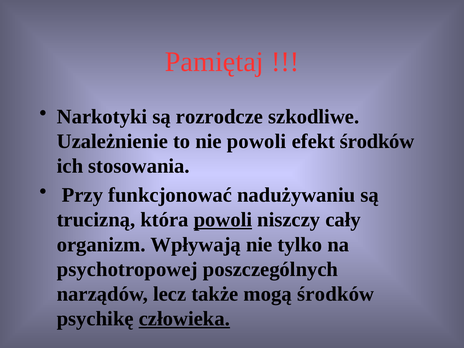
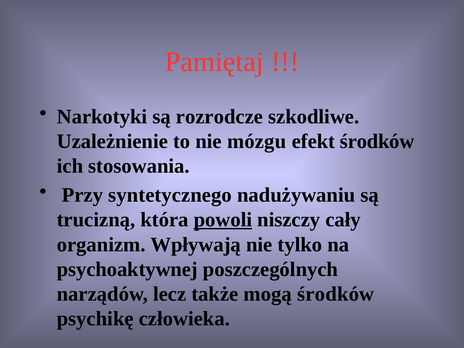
nie powoli: powoli -> mózgu
funkcjonować: funkcjonować -> syntetycznego
psychotropowej: psychotropowej -> psychoaktywnej
człowieka underline: present -> none
